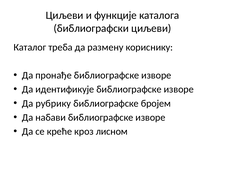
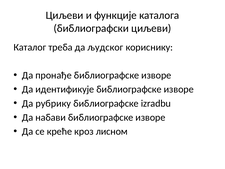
размену: размену -> људског
бројем: бројем -> izradbu
